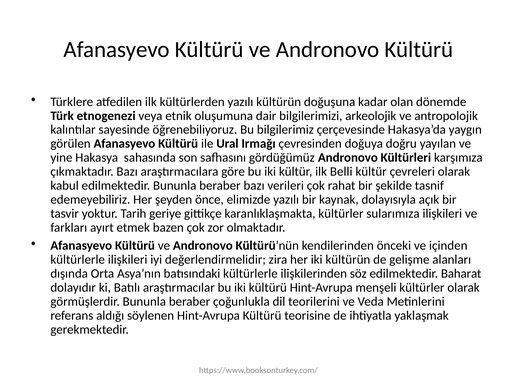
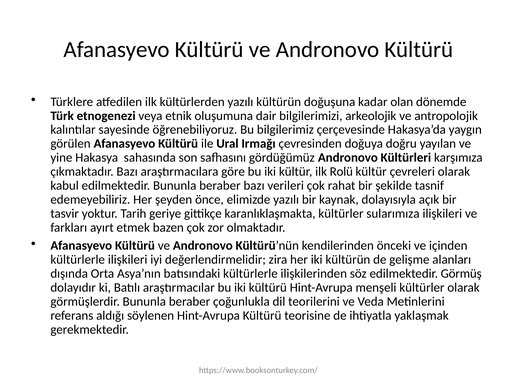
Belli: Belli -> Rolü
Baharat: Baharat -> Görmüş
